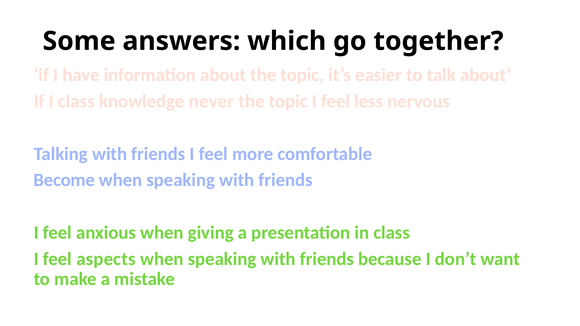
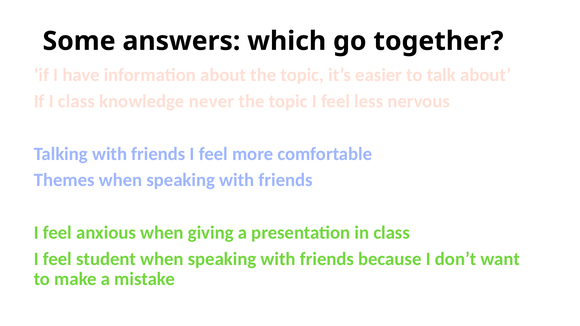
Become: Become -> Themes
aspects: aspects -> student
